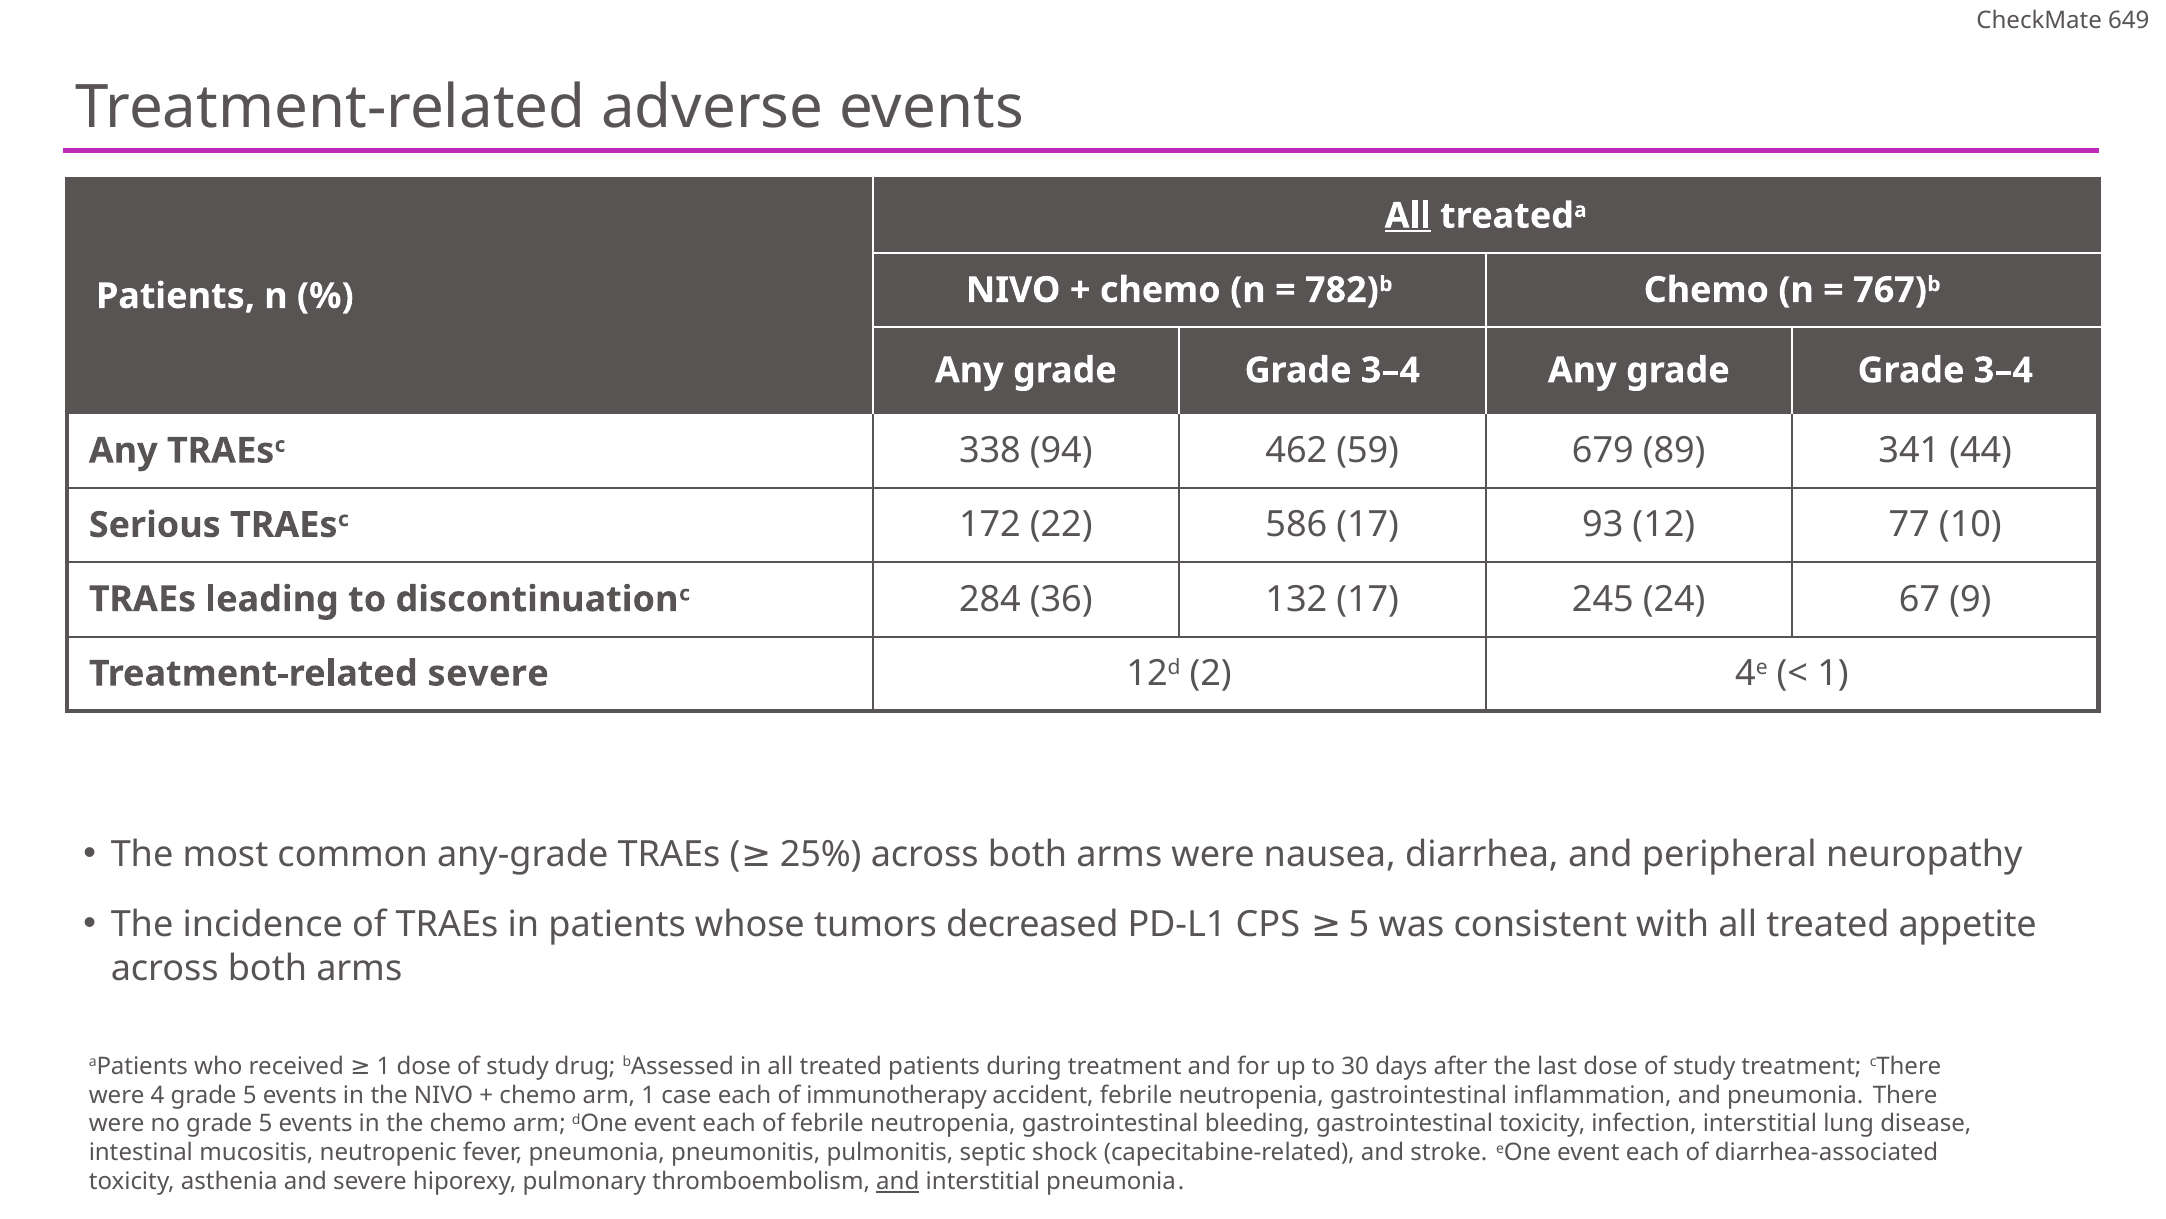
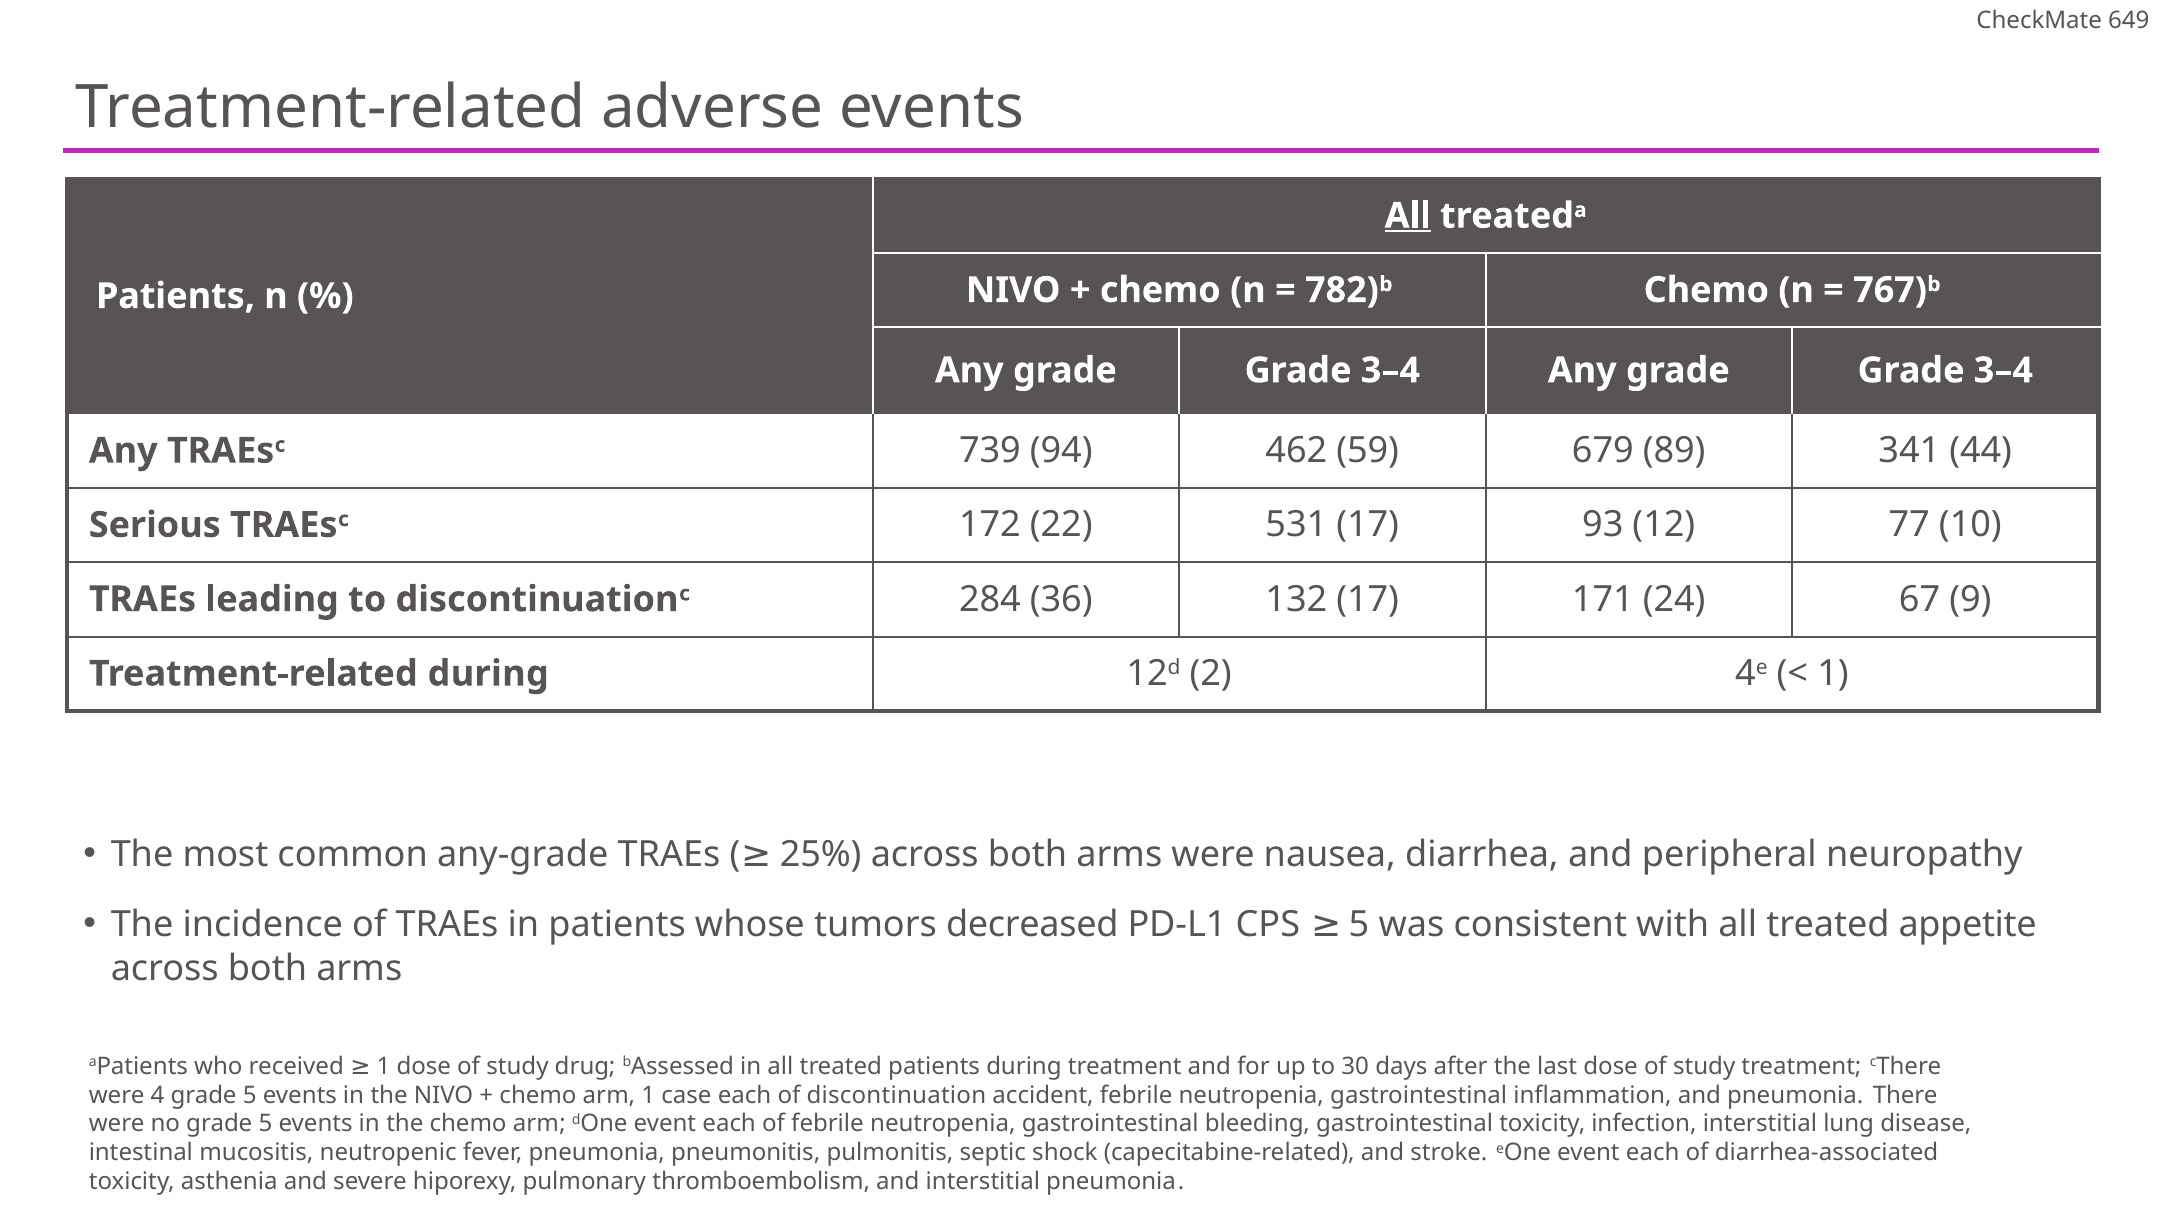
338: 338 -> 739
586: 586 -> 531
245: 245 -> 171
Treatment-related severe: severe -> during
immunotherapy: immunotherapy -> discontinuation
and at (898, 1181) underline: present -> none
